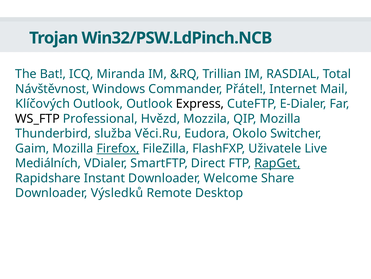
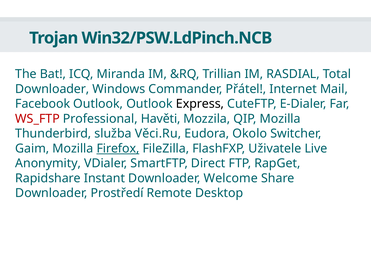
Návštěvnost at (52, 89): Návštěvnost -> Downloader
Klíčových: Klíčových -> Facebook
WS_FTP colour: black -> red
Hvězd: Hvězd -> Havěti
Mediálních: Mediálních -> Anonymity
RapGet underline: present -> none
Výsledků: Výsledků -> Prostředí
